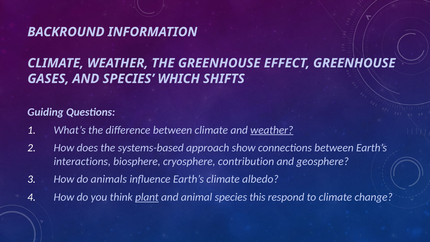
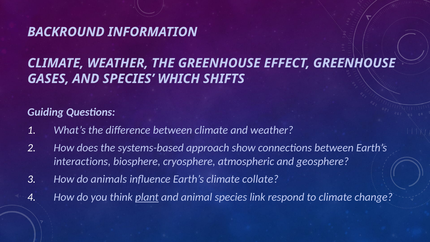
weather at (272, 130) underline: present -> none
contribution: contribution -> atmospheric
albedo: albedo -> collate
this: this -> link
